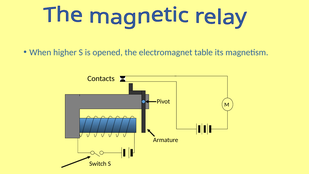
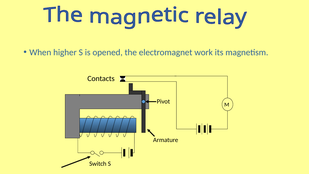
table: table -> work
